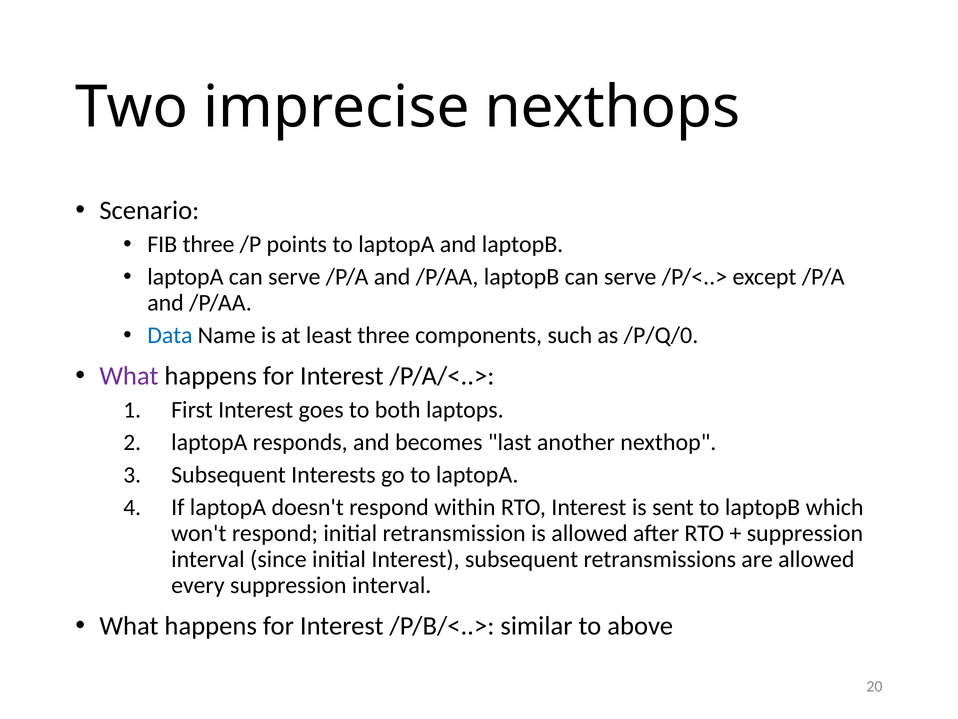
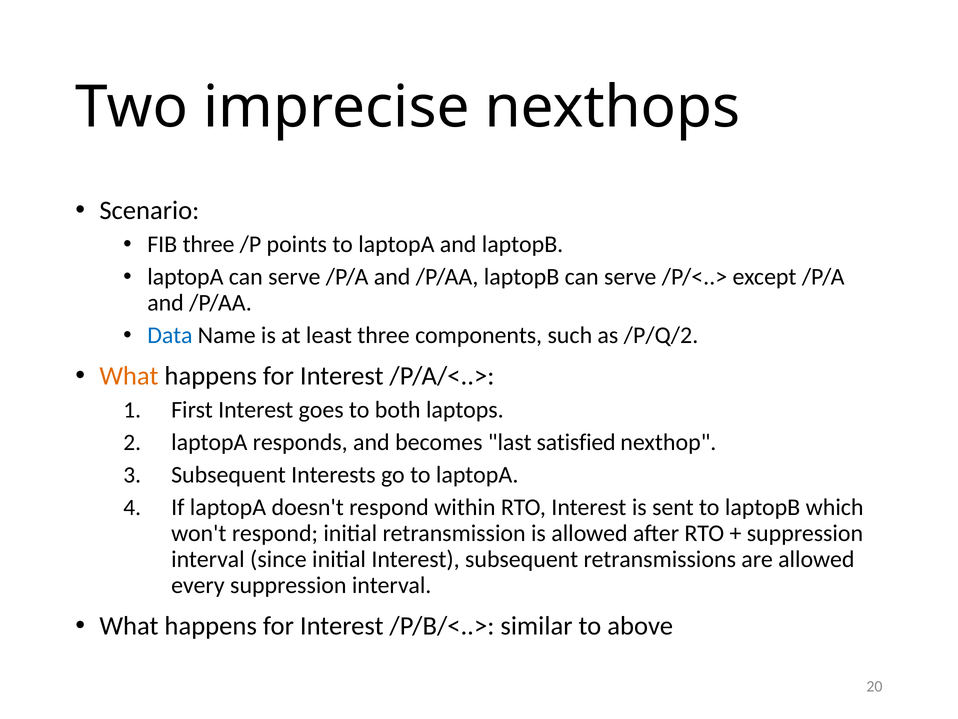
/P/Q/0: /P/Q/0 -> /P/Q/2
What at (129, 376) colour: purple -> orange
another: another -> satisfied
